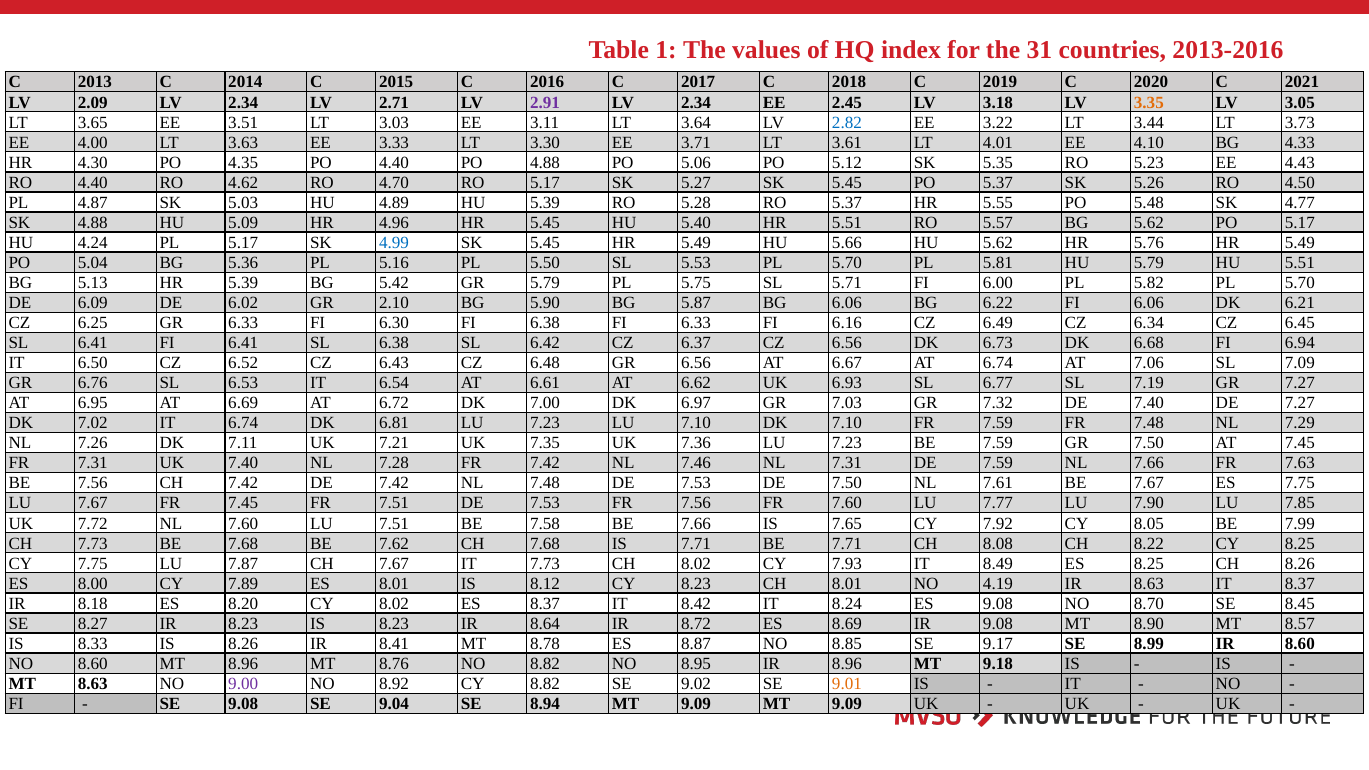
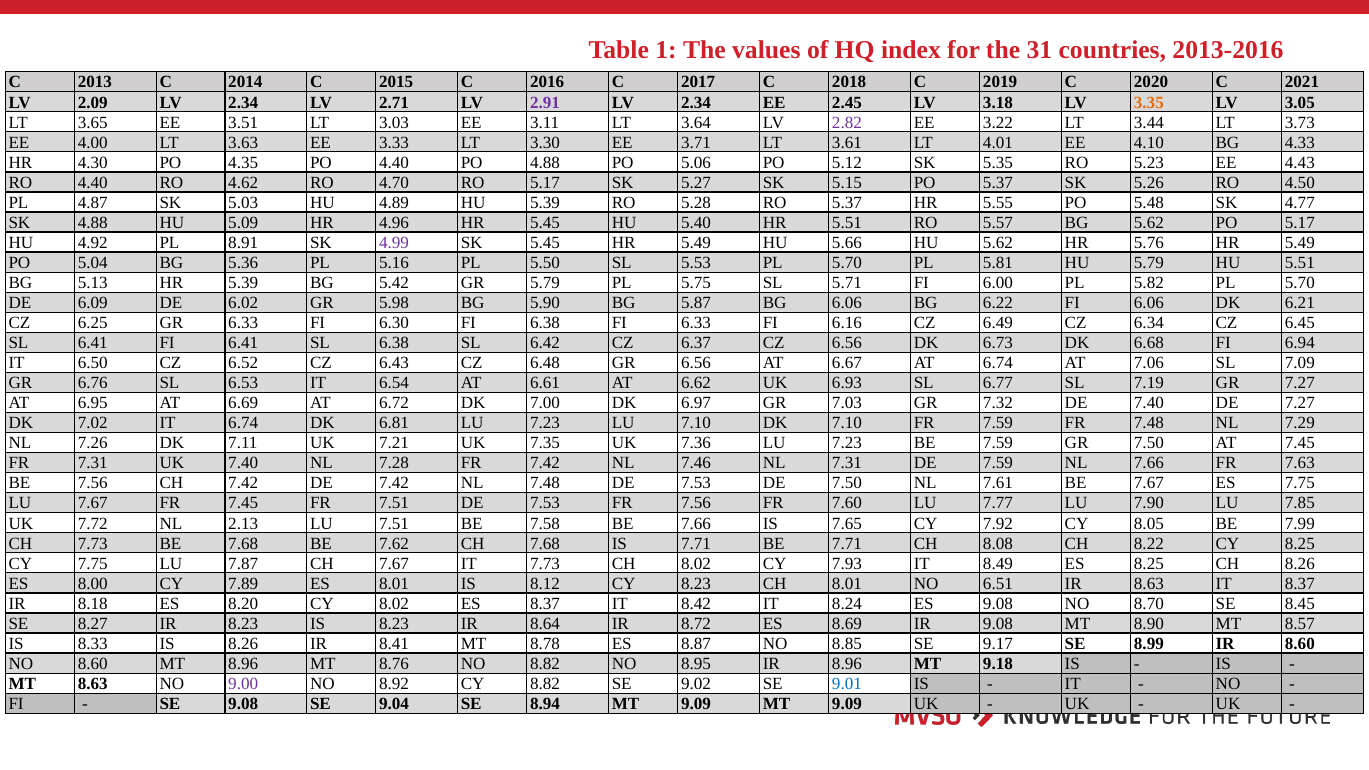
2.82 colour: blue -> purple
5.27 SK 5.45: 5.45 -> 5.15
4.24: 4.24 -> 4.92
PL 5.17: 5.17 -> 8.91
4.99 colour: blue -> purple
2.10: 2.10 -> 5.98
NL 7.60: 7.60 -> 2.13
4.19: 4.19 -> 6.51
9.01 colour: orange -> blue
